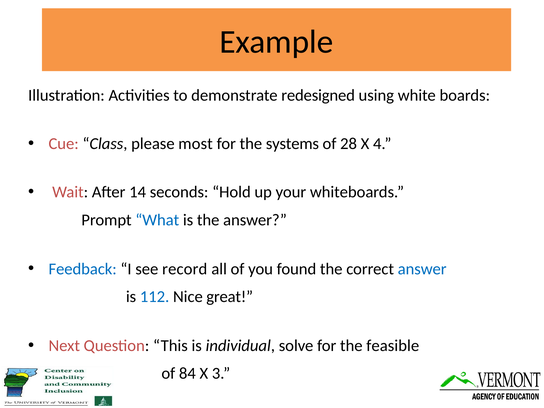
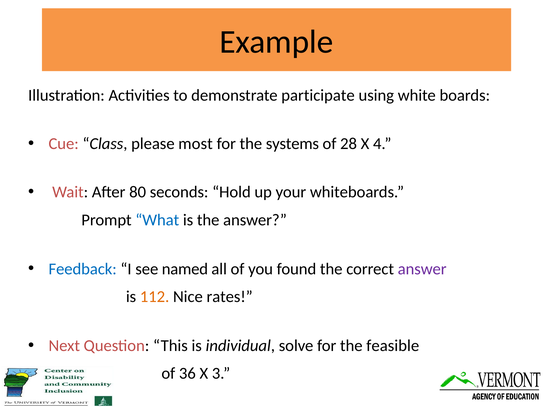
redesigned: redesigned -> participate
14: 14 -> 80
record: record -> named
answer at (422, 269) colour: blue -> purple
112 colour: blue -> orange
great: great -> rates
84: 84 -> 36
